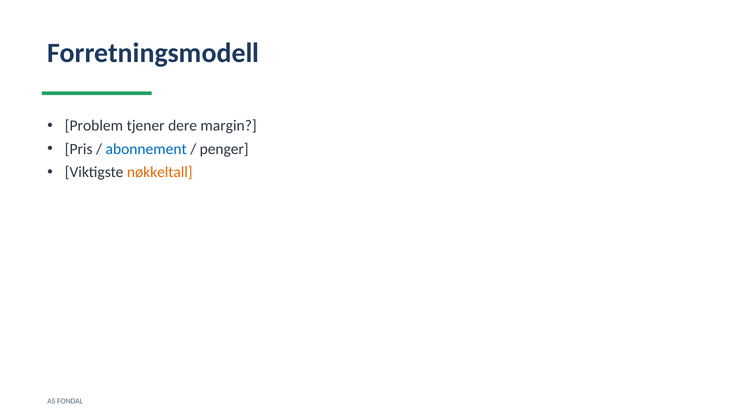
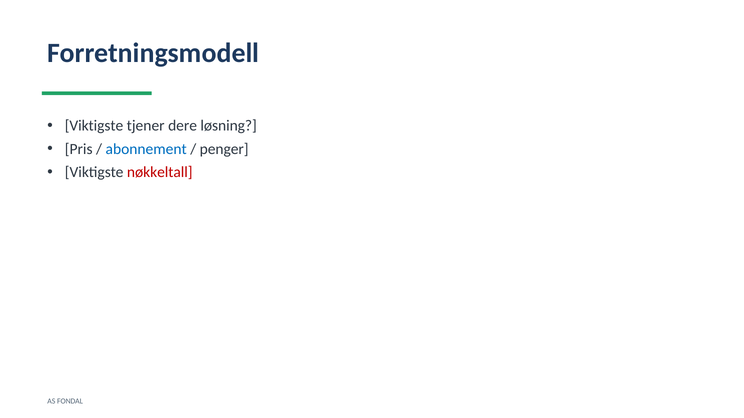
Problem at (94, 126): Problem -> Viktigste
margin: margin -> løsning
nøkkeltall colour: orange -> red
